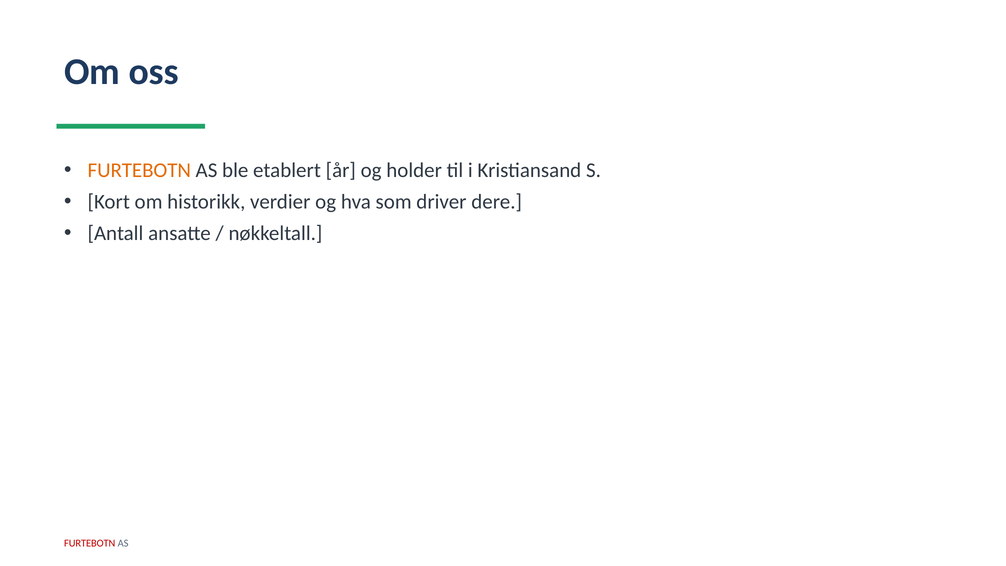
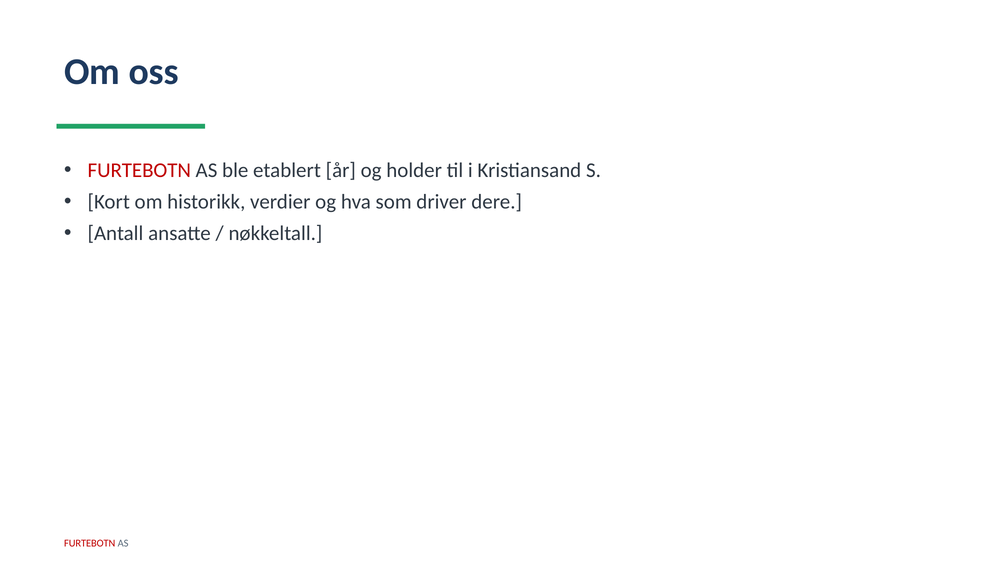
FURTEBOTN at (139, 170) colour: orange -> red
